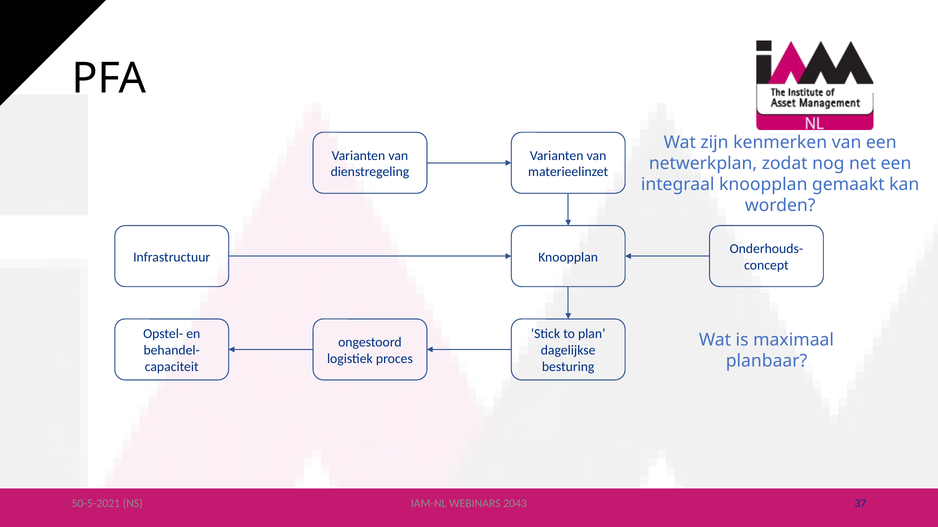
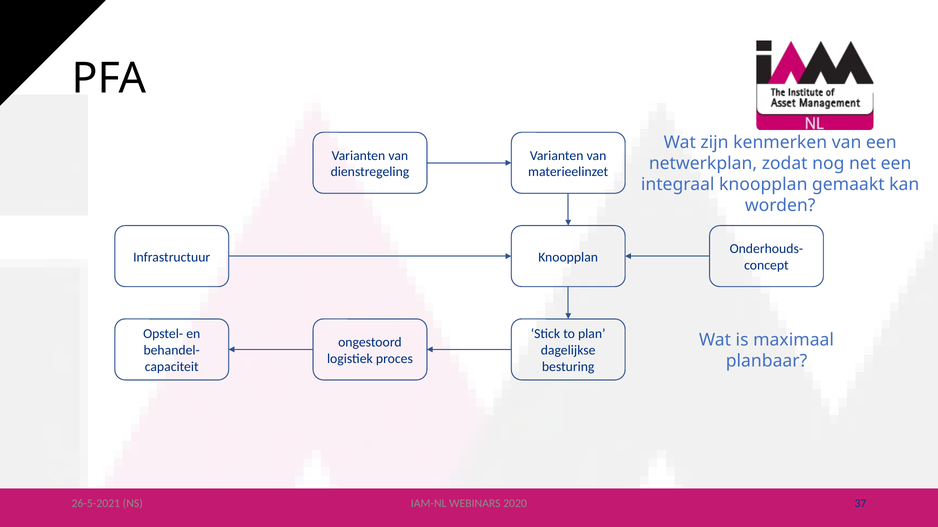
2043: 2043 -> 2020
50-5-2021: 50-5-2021 -> 26-5-2021
